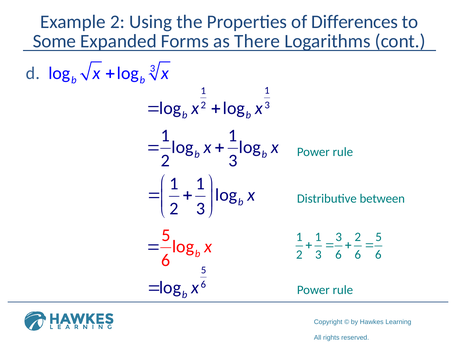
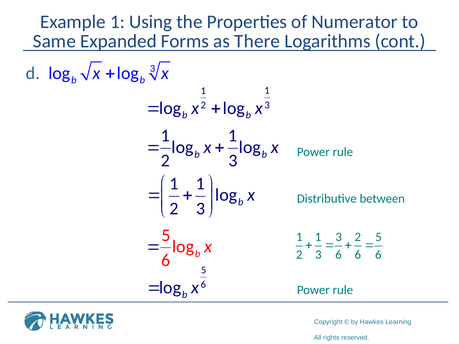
Example 2: 2 -> 1
Differences: Differences -> Numerator
Some: Some -> Same
